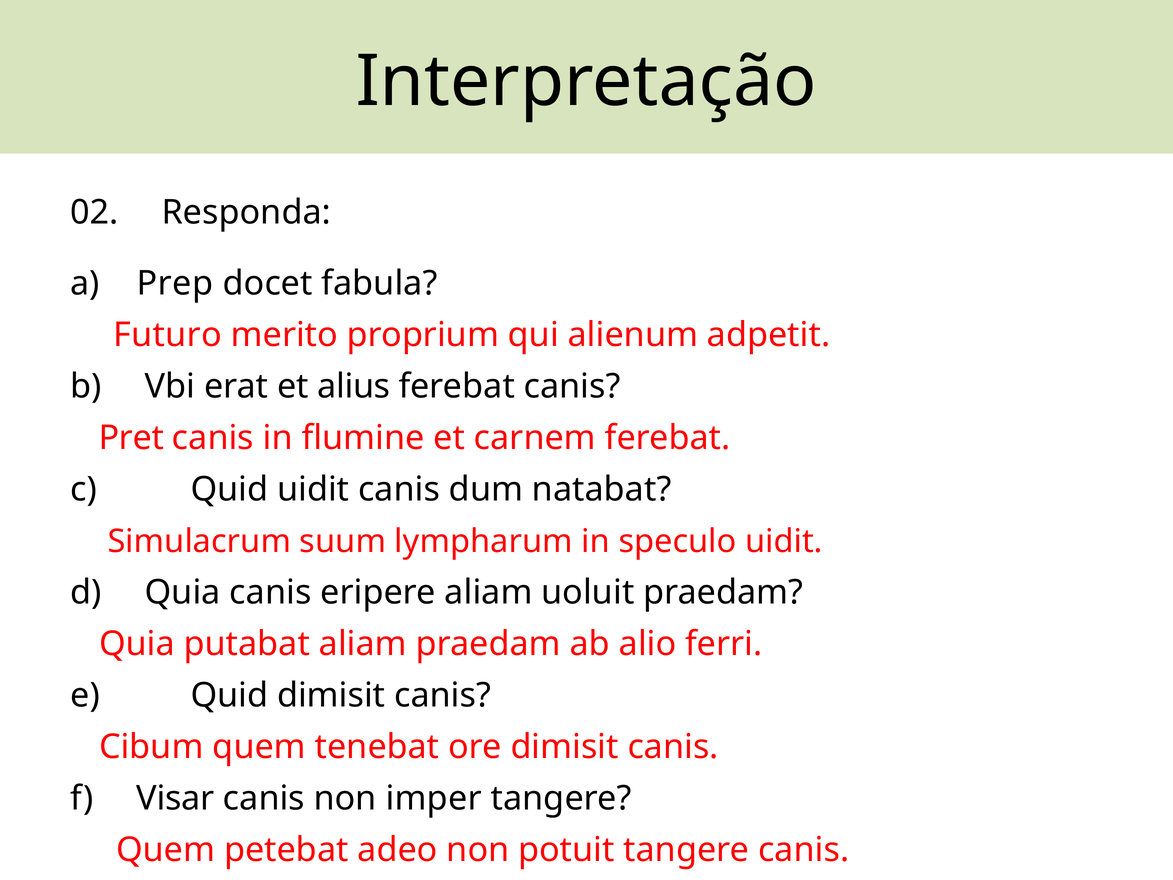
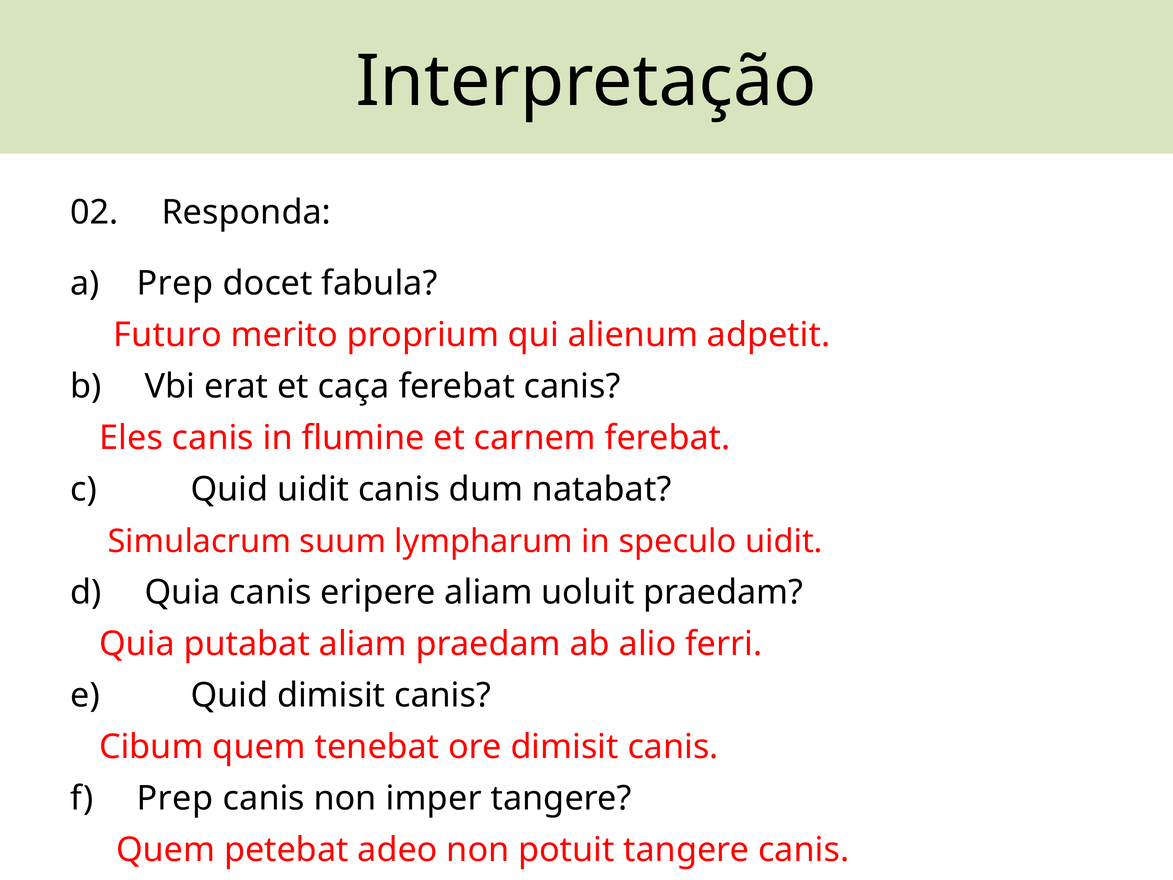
alius: alius -> caça
Pret: Pret -> Eles
Visar at (175, 798): Visar -> Prep
